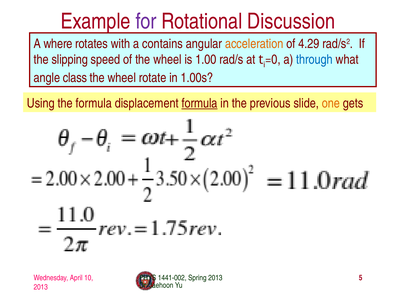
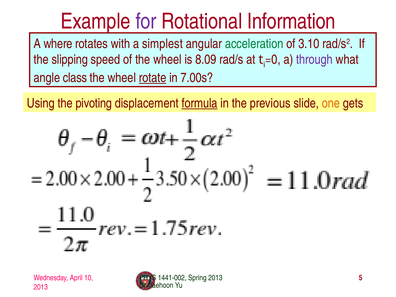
Discussion: Discussion -> Information
contains: contains -> simplest
acceleration colour: orange -> green
4.29: 4.29 -> 3.10
1.00: 1.00 -> 8.09
through colour: blue -> purple
rotate underline: none -> present
1.00s: 1.00s -> 7.00s
the formula: formula -> pivoting
